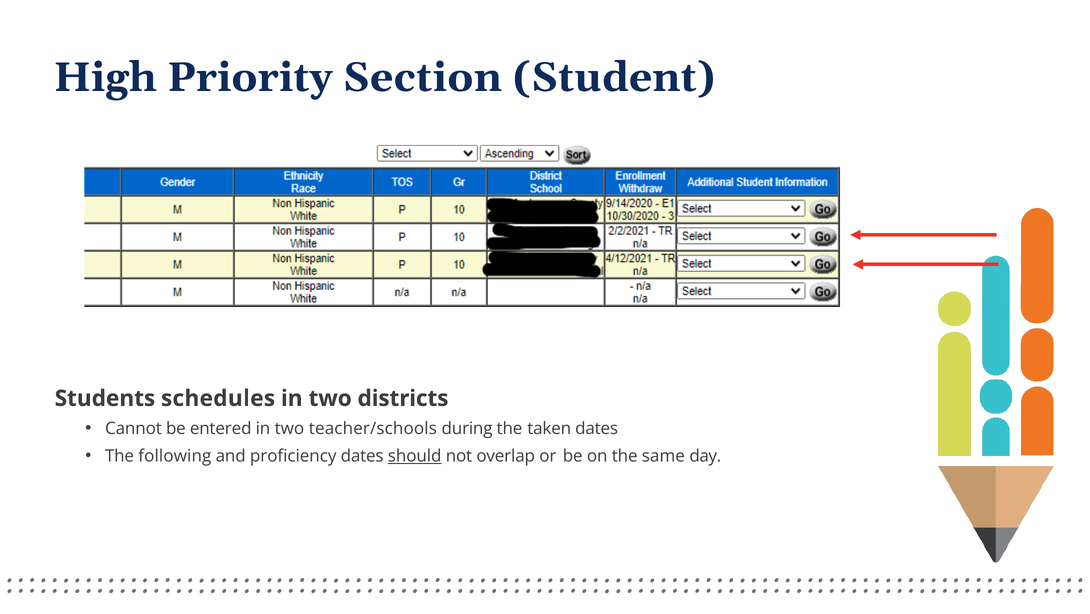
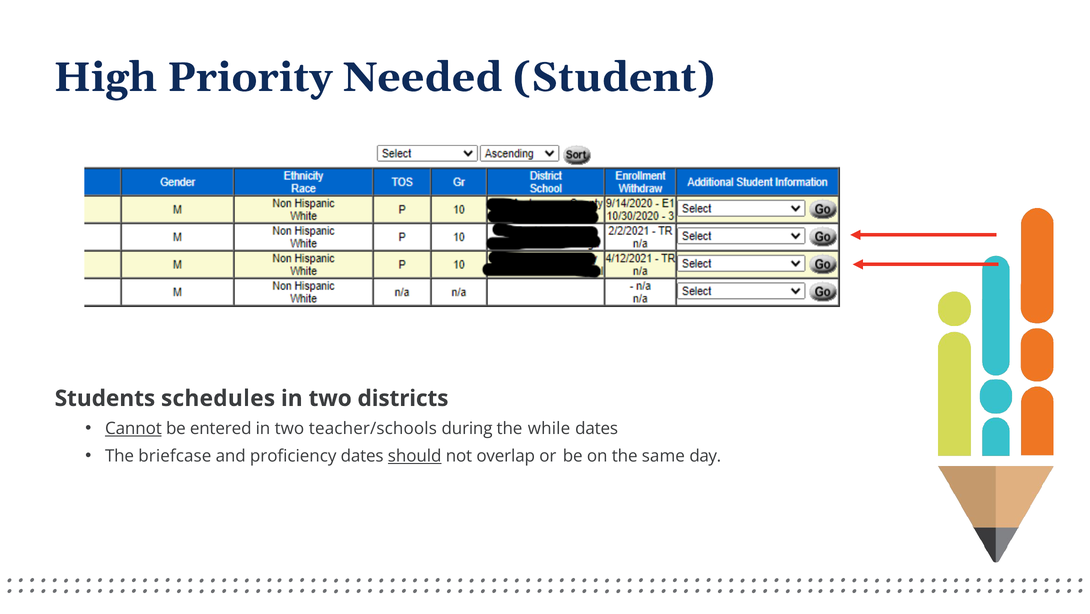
Section: Section -> Needed
Cannot underline: none -> present
taken: taken -> while
following: following -> briefcase
